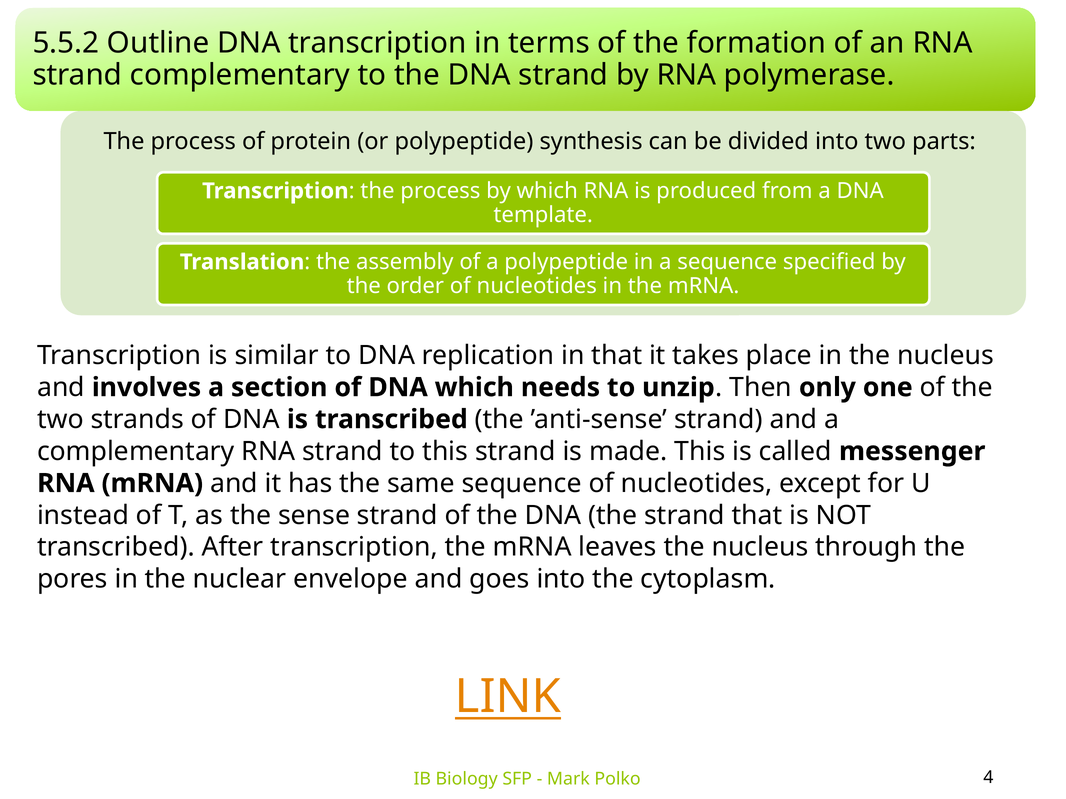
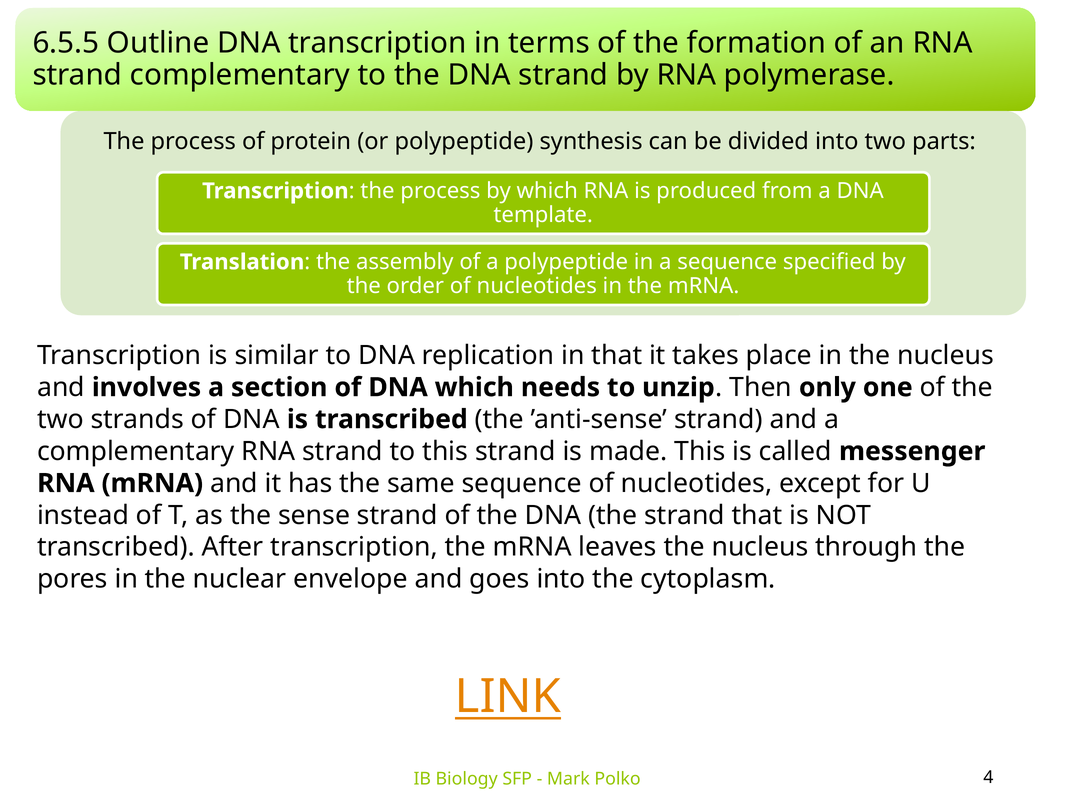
5.5.2: 5.5.2 -> 6.5.5
